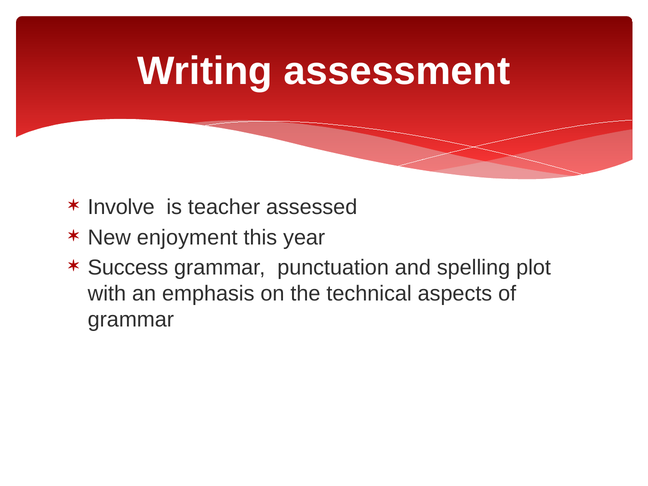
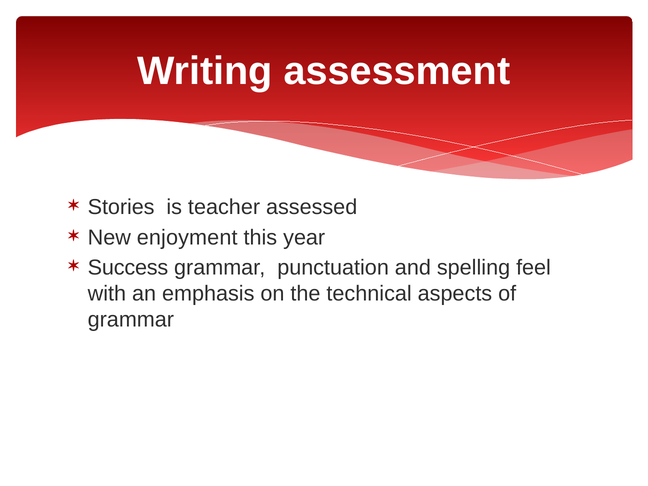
Involve: Involve -> Stories
plot: plot -> feel
